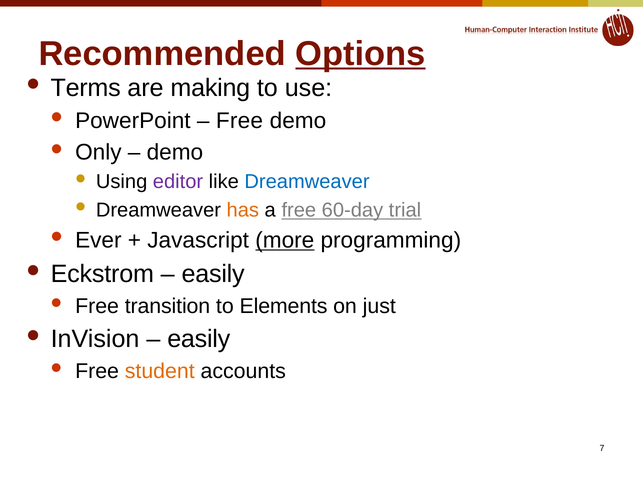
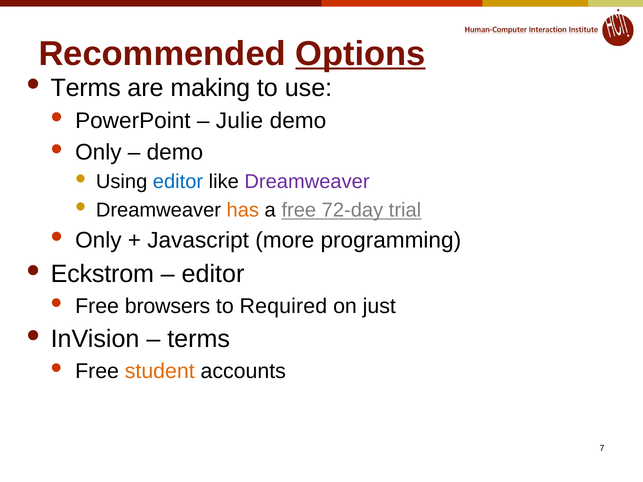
Free at (239, 121): Free -> Julie
editor at (178, 182) colour: purple -> blue
Dreamweaver at (307, 182) colour: blue -> purple
60-day: 60-day -> 72-day
Ever at (98, 240): Ever -> Only
more underline: present -> none
easily at (213, 274): easily -> editor
transition: transition -> browsers
Elements: Elements -> Required
easily at (199, 339): easily -> terms
